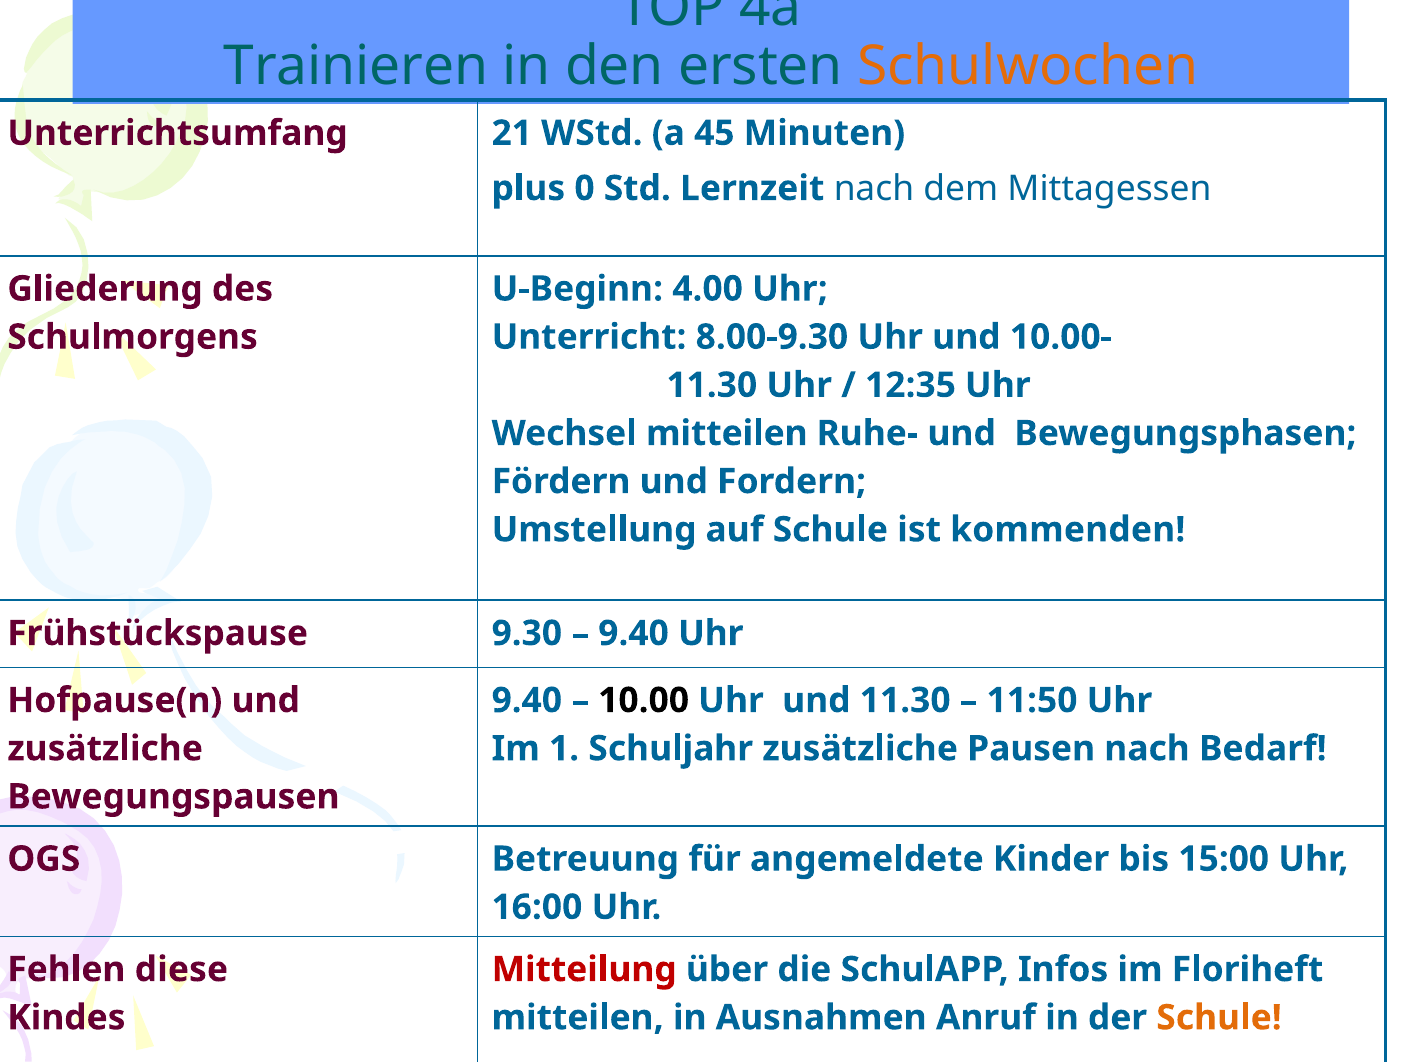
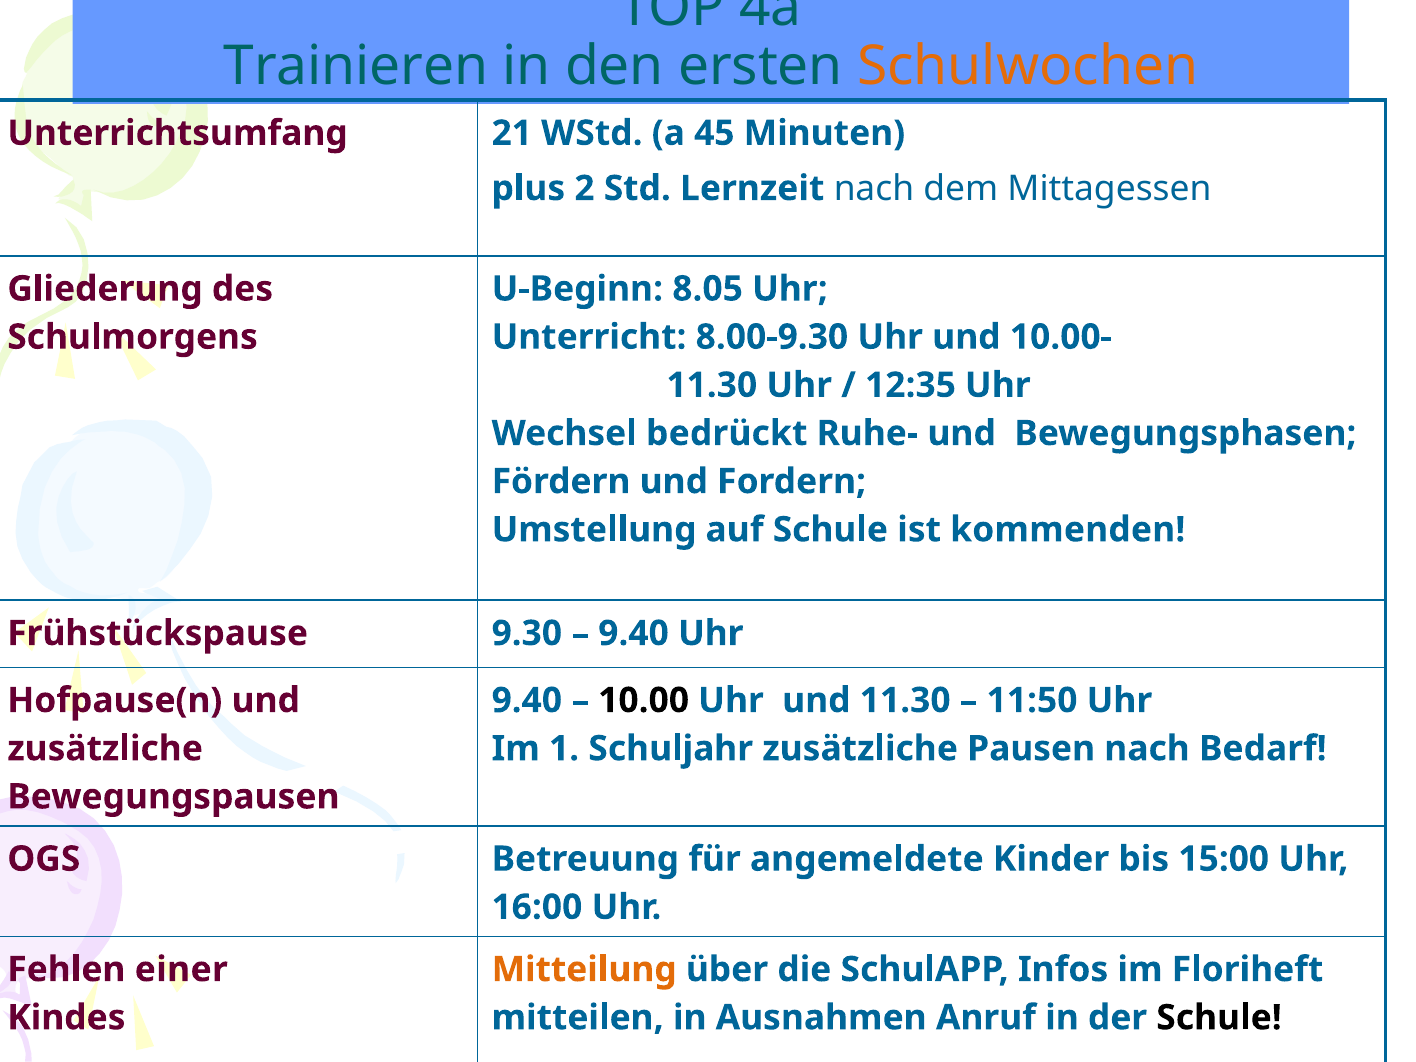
0: 0 -> 2
4.00: 4.00 -> 8.05
Wechsel mitteilen: mitteilen -> bedrückt
diese: diese -> einer
Mitteilung colour: red -> orange
Schule at (1219, 1018) colour: orange -> black
